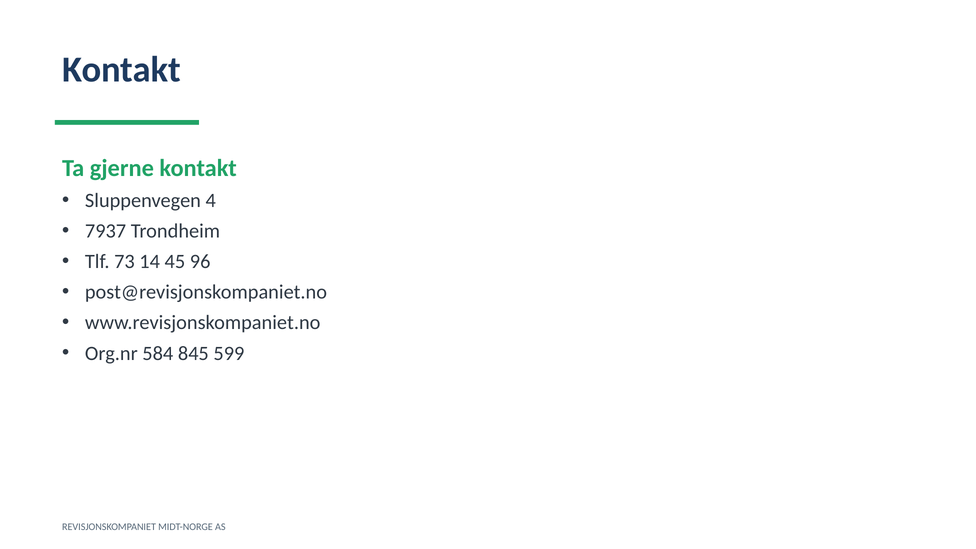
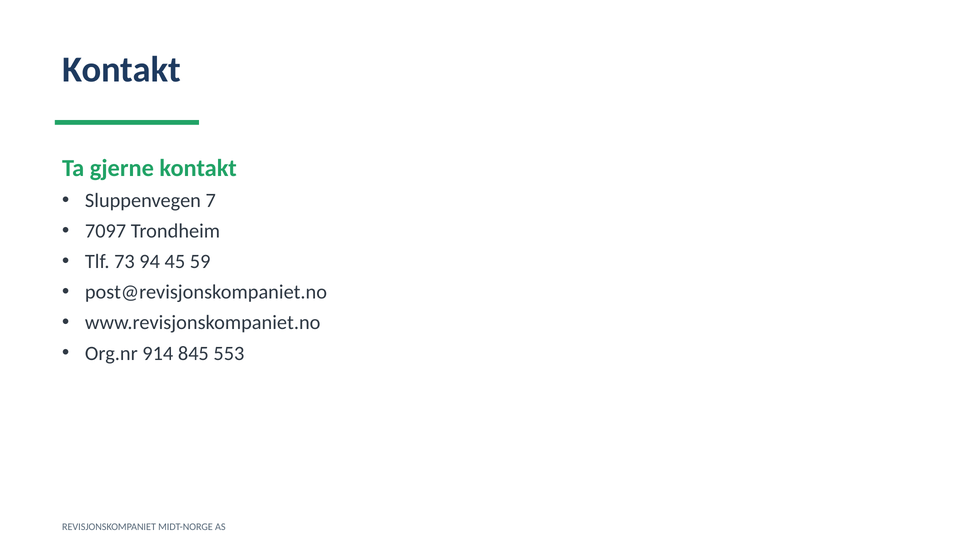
4: 4 -> 7
7937: 7937 -> 7097
14: 14 -> 94
96: 96 -> 59
584: 584 -> 914
599: 599 -> 553
